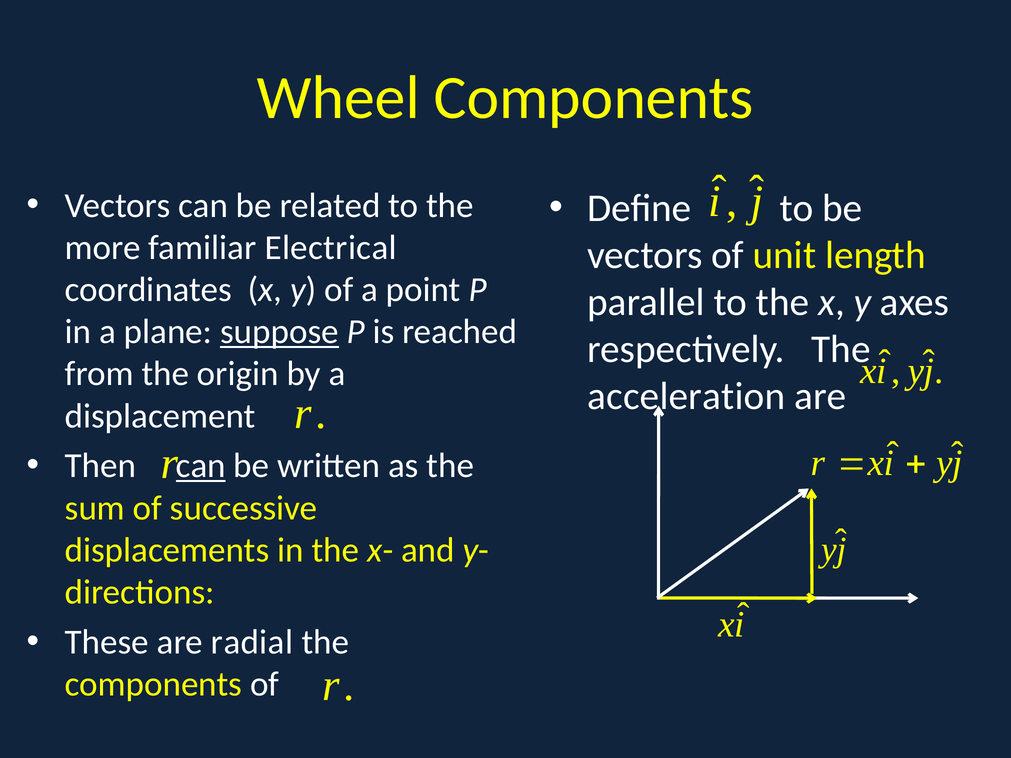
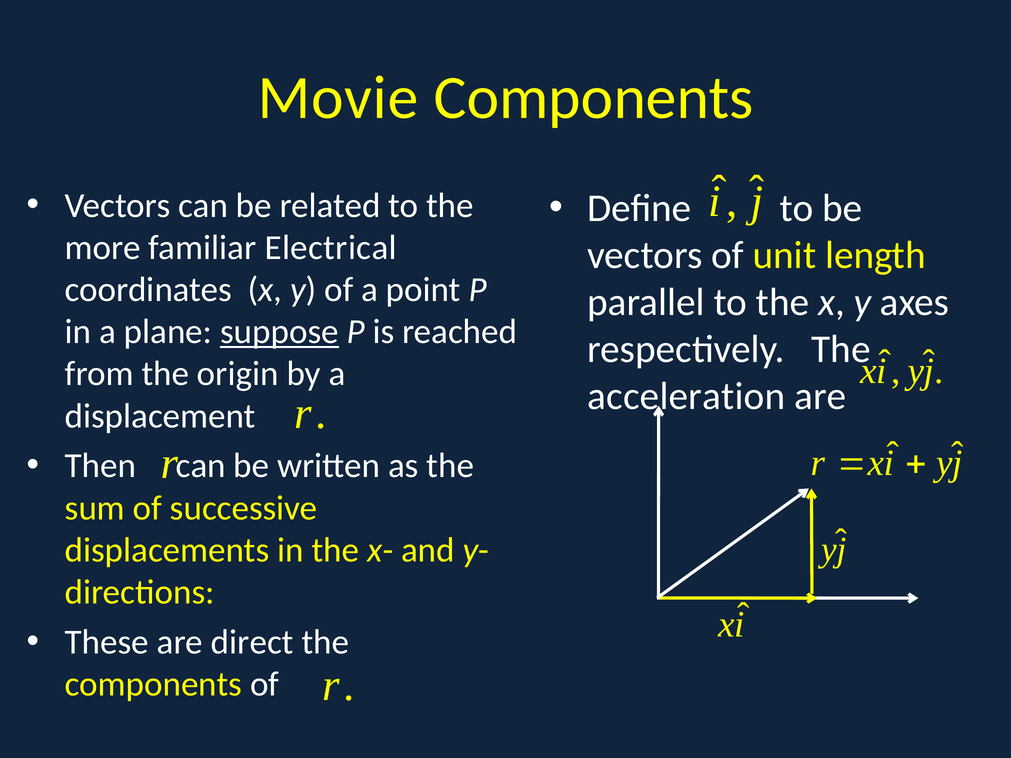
Wheel: Wheel -> Movie
can at (201, 466) underline: present -> none
radial: radial -> direct
